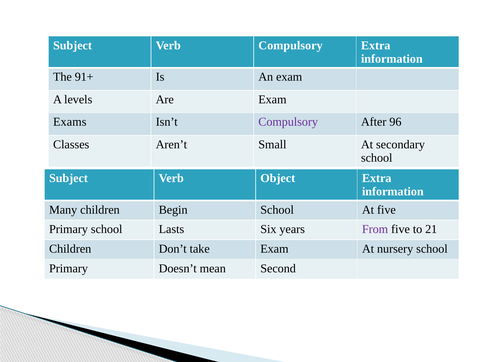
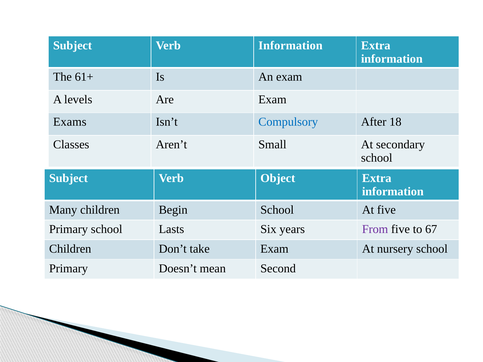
Verb Compulsory: Compulsory -> Information
91+: 91+ -> 61+
Compulsory at (288, 122) colour: purple -> blue
96: 96 -> 18
21: 21 -> 67
